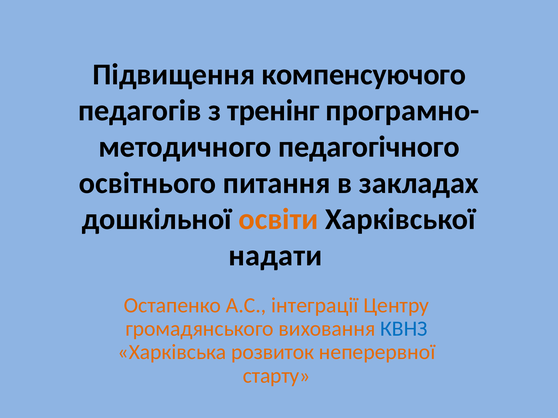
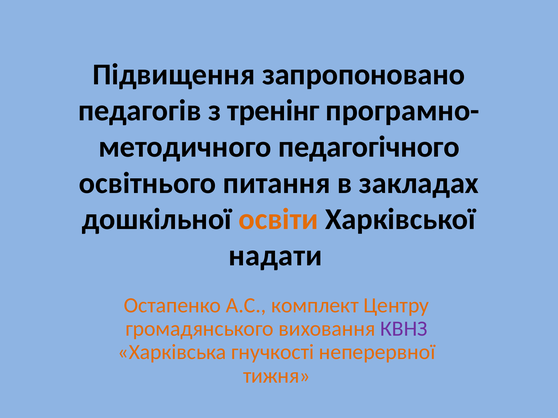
компенсуючого: компенсуючого -> запропоновано
інтеграції: інтеграції -> комплект
КВНЗ colour: blue -> purple
розвиток: розвиток -> гнучкості
старту: старту -> тижня
